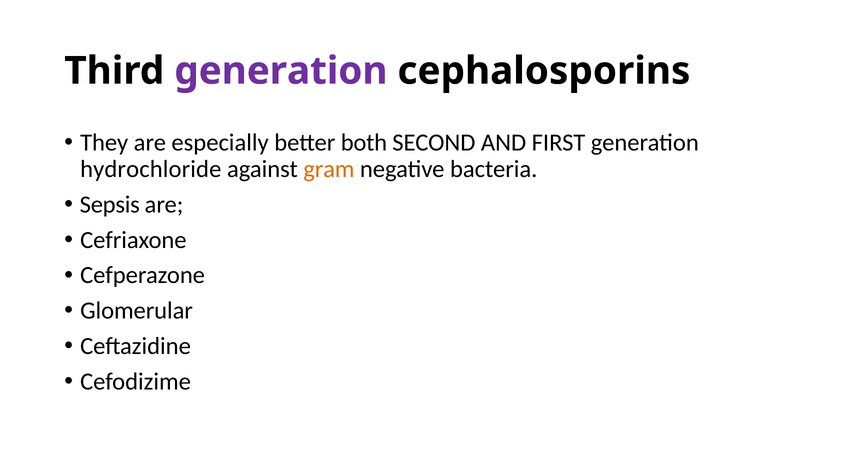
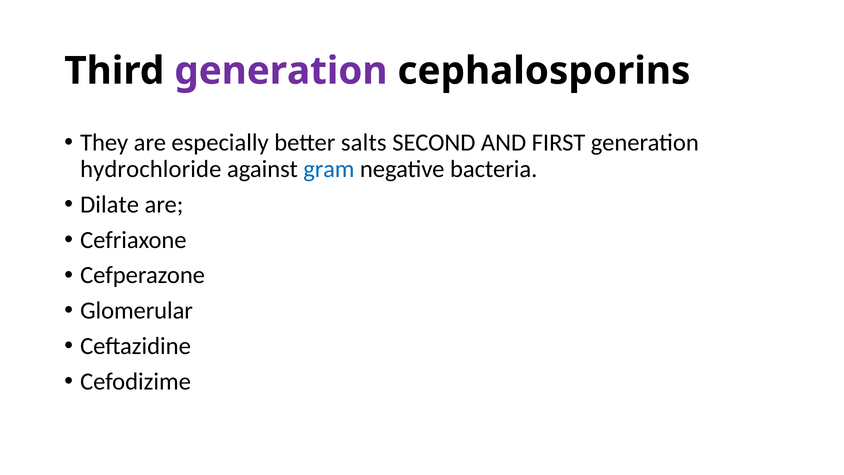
both: both -> salts
gram colour: orange -> blue
Sepsis: Sepsis -> Dilate
